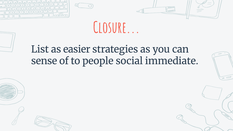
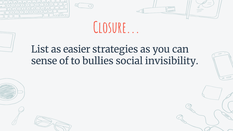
people: people -> bullies
immediate: immediate -> invisibility
